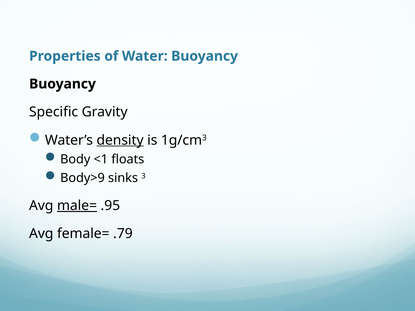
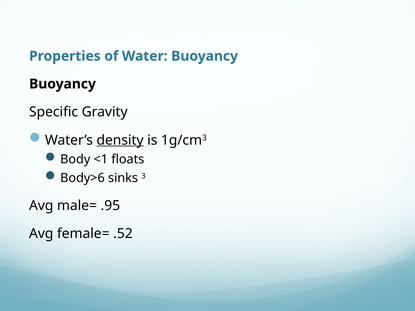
Body>9: Body>9 -> Body>6
male= underline: present -> none
.79: .79 -> .52
